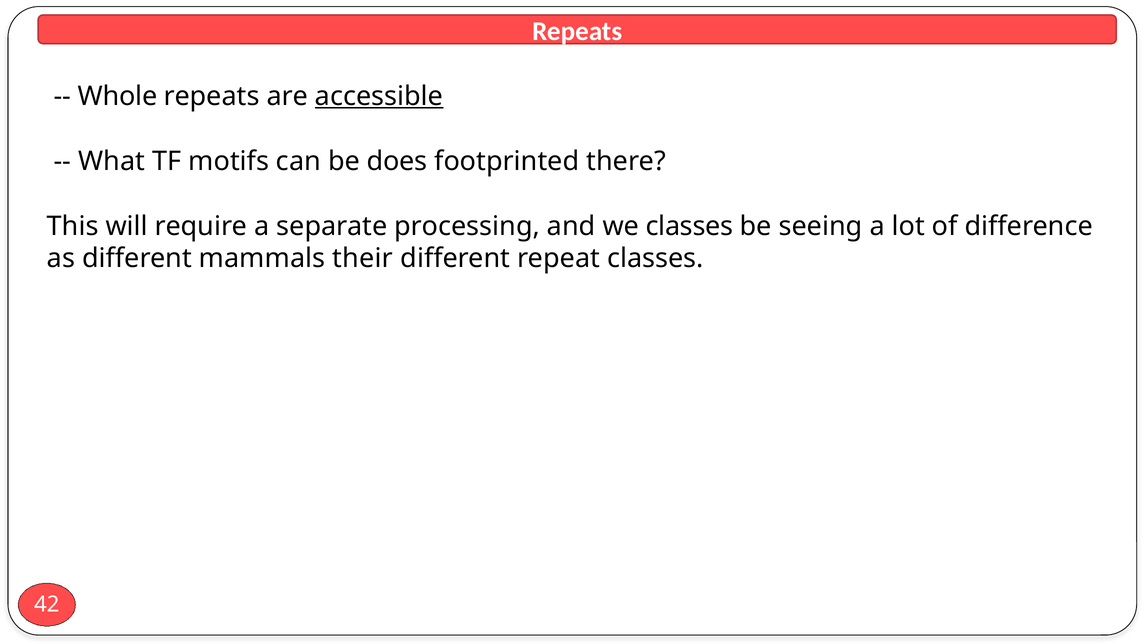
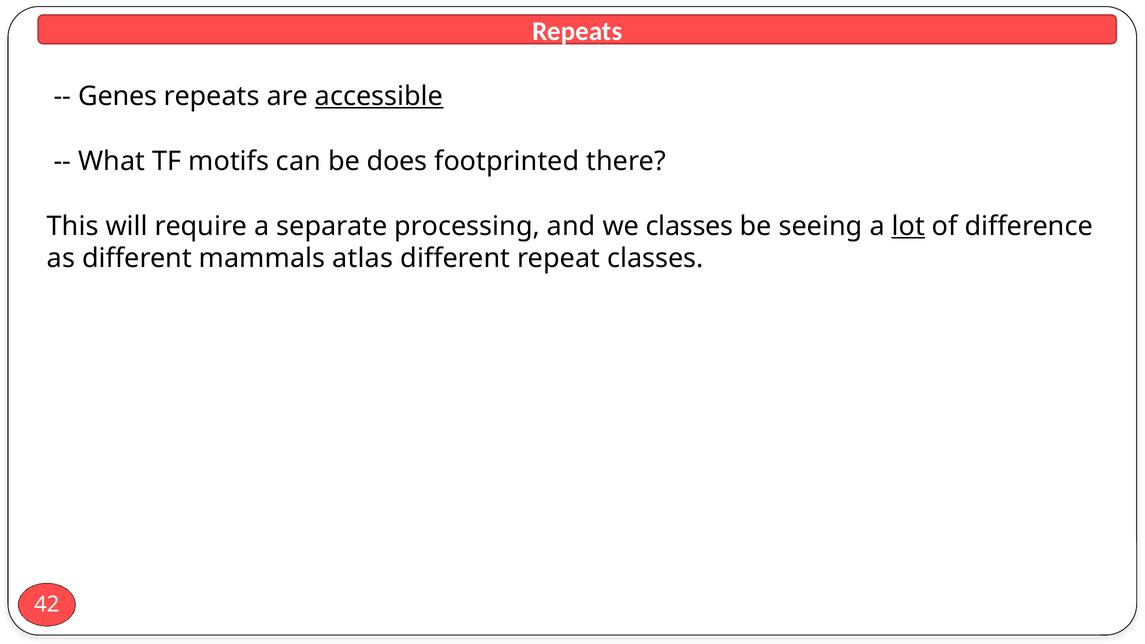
Whole: Whole -> Genes
lot underline: none -> present
their: their -> atlas
